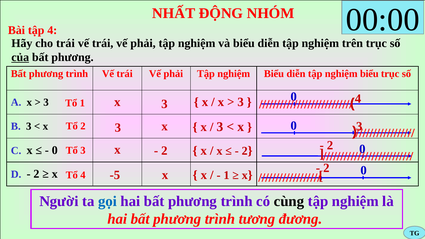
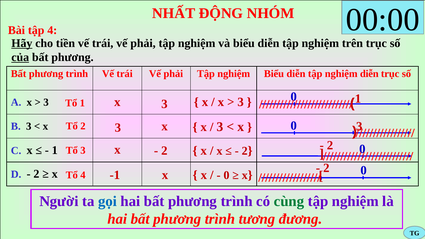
Hãy underline: none -> present
cho trái: trái -> tiền
diễn tập nghiệm biểu: biểu -> diễn
4 at (358, 99): 4 -> 1
0 at (55, 150): 0 -> 1
-5: -5 -> -1
1 at (226, 175): 1 -> 0
cùng colour: black -> green
